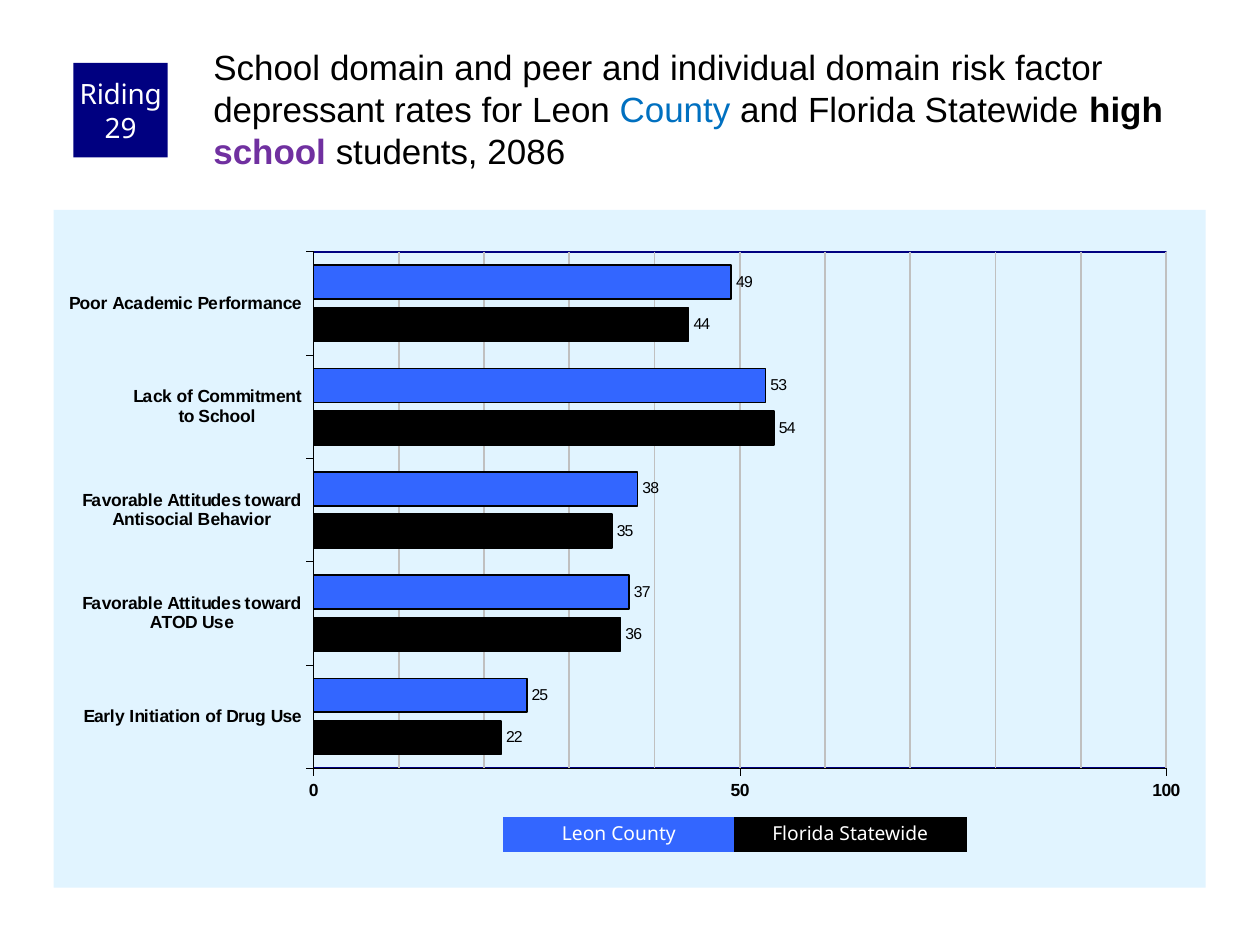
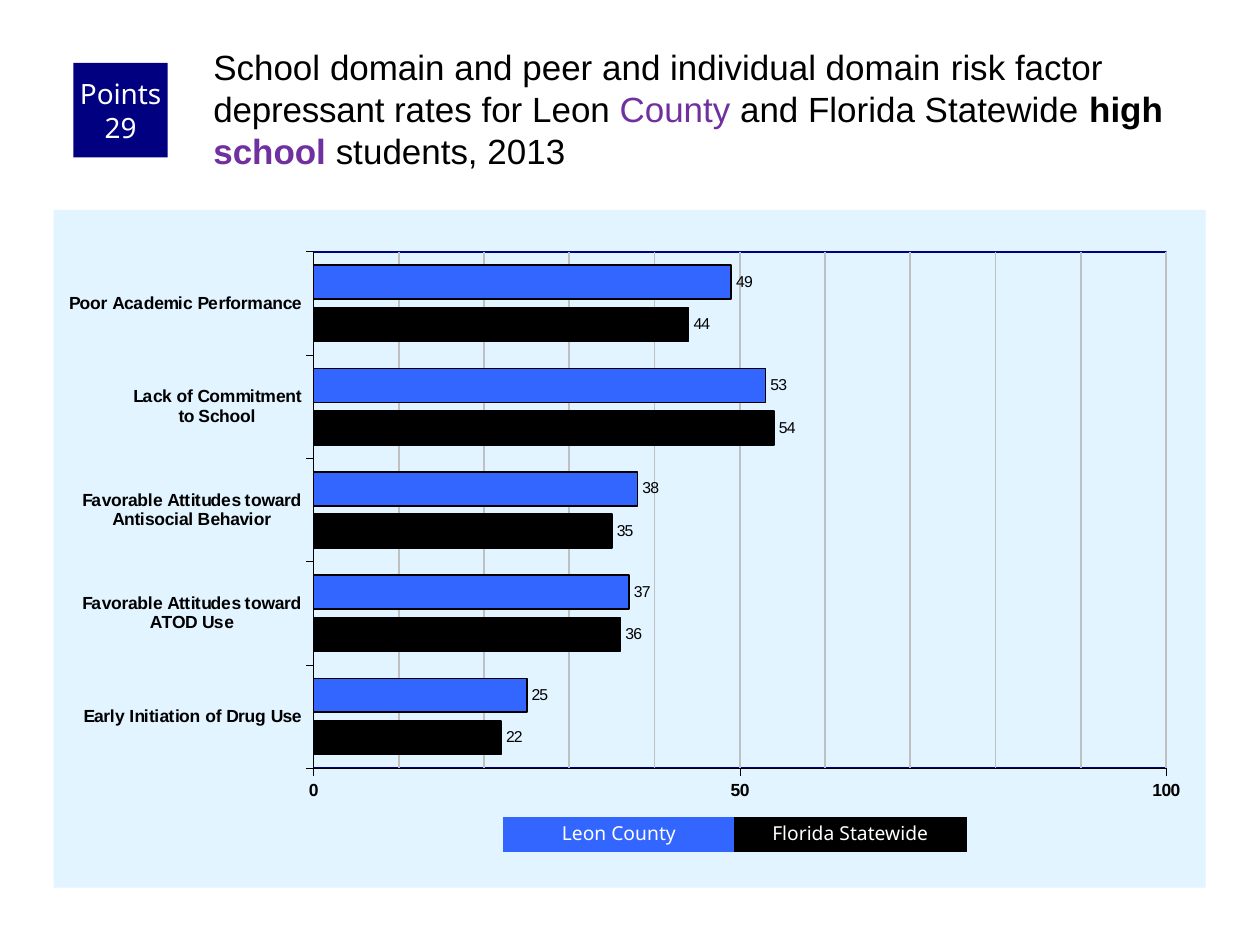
Riding: Riding -> Points
County at (675, 110) colour: blue -> purple
2086: 2086 -> 2013
